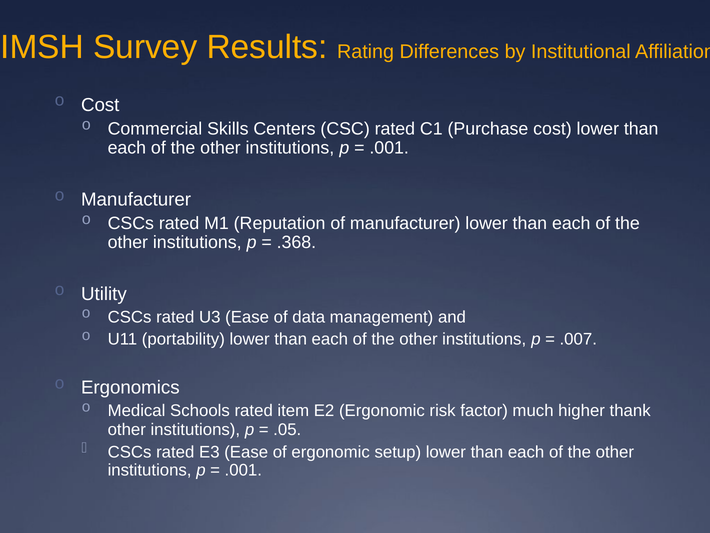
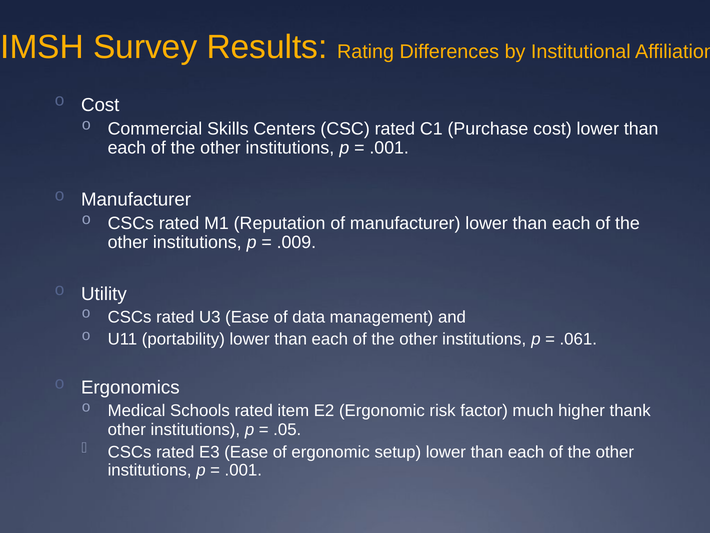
.368: .368 -> .009
.007: .007 -> .061
